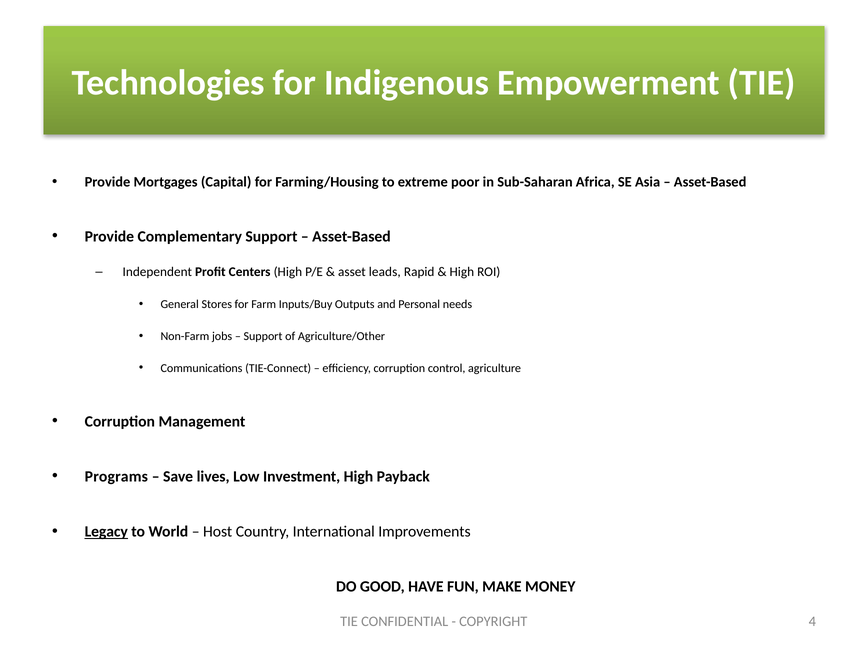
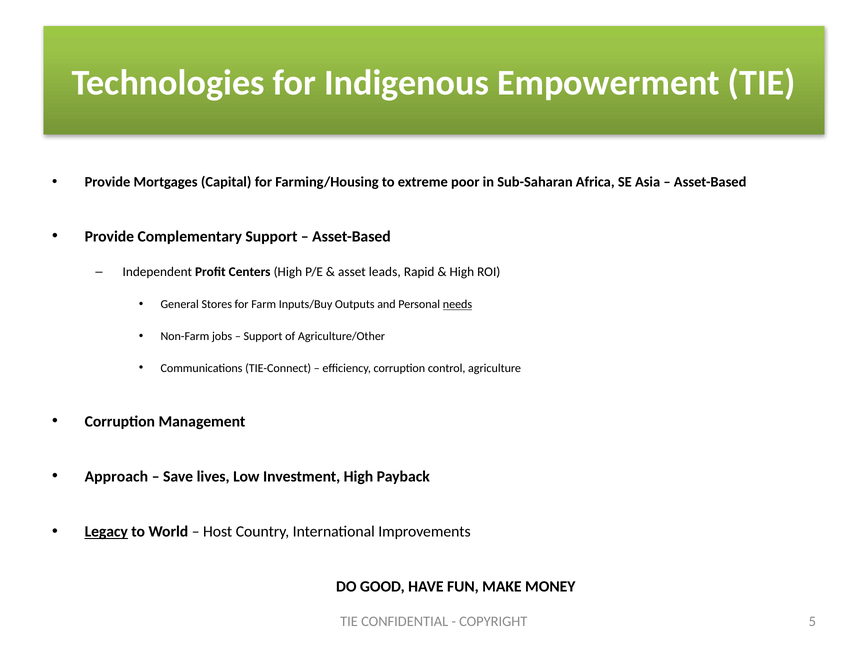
needs underline: none -> present
Programs: Programs -> Approach
4: 4 -> 5
